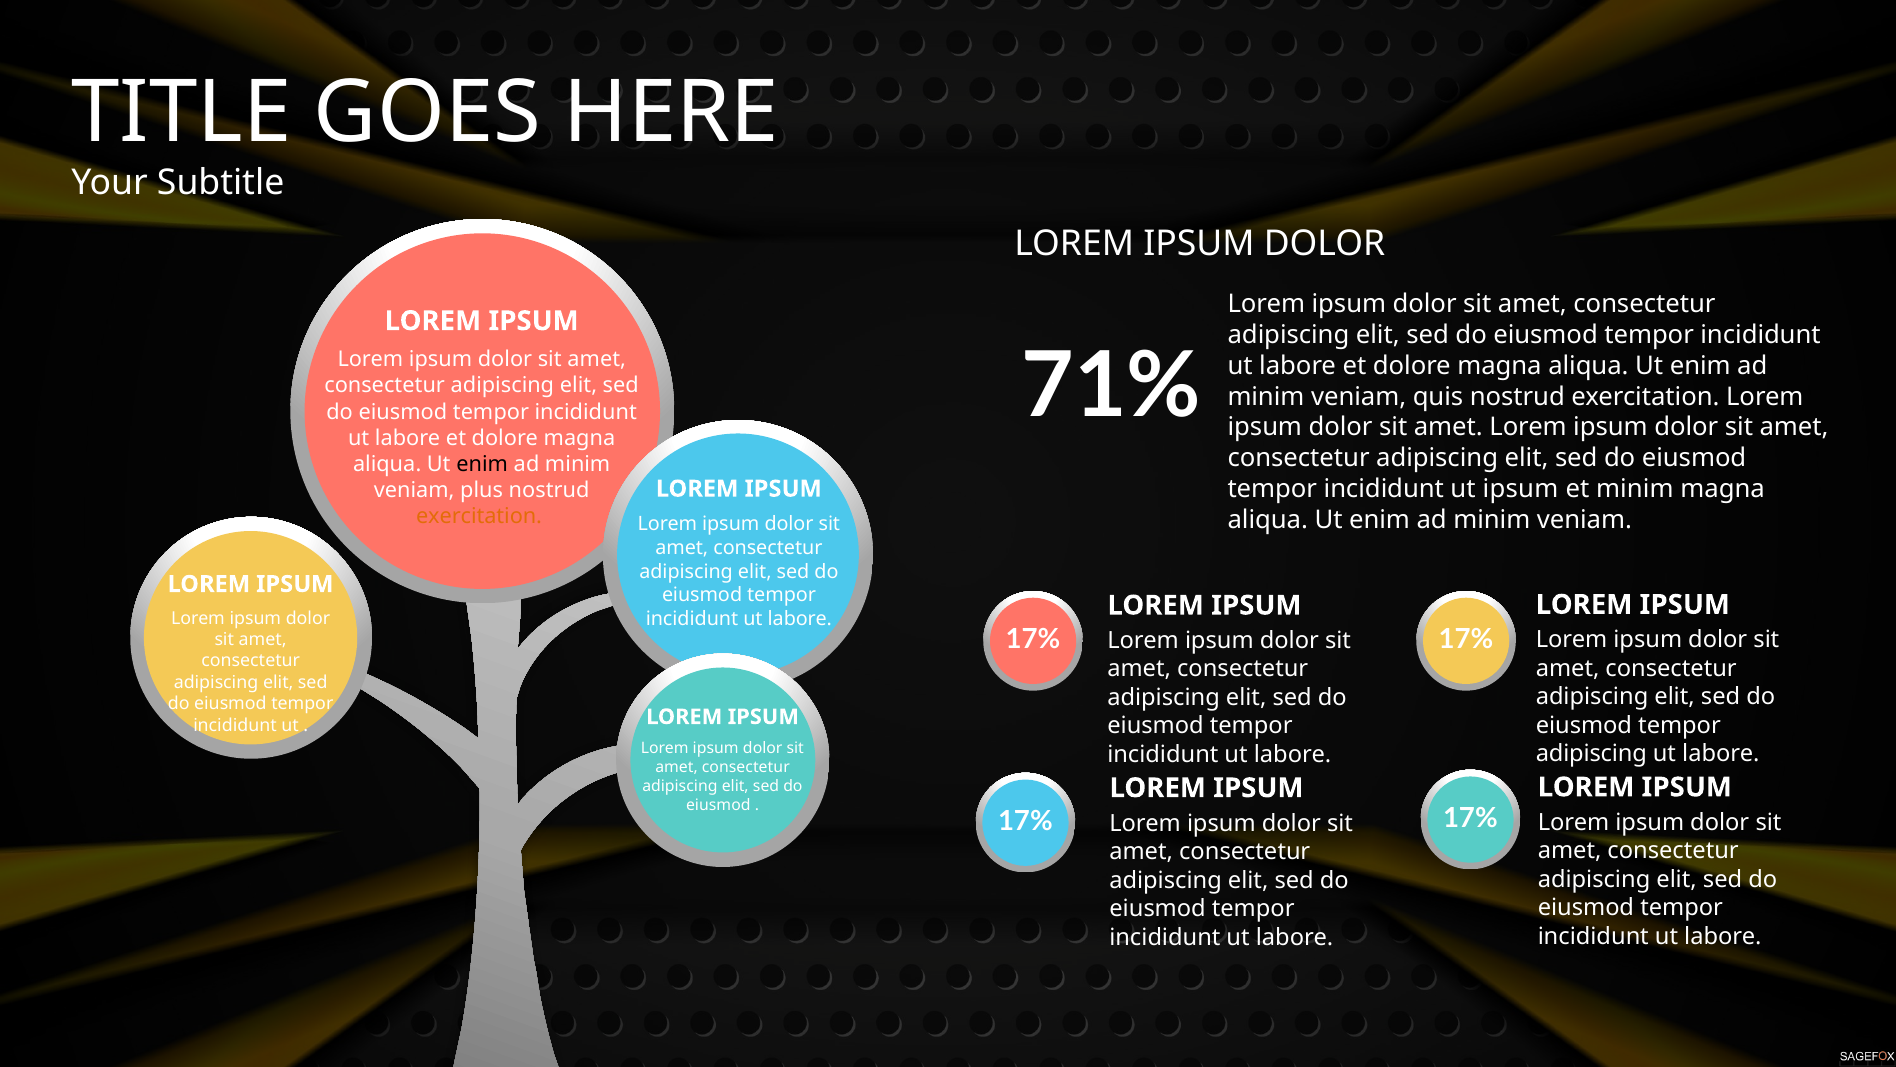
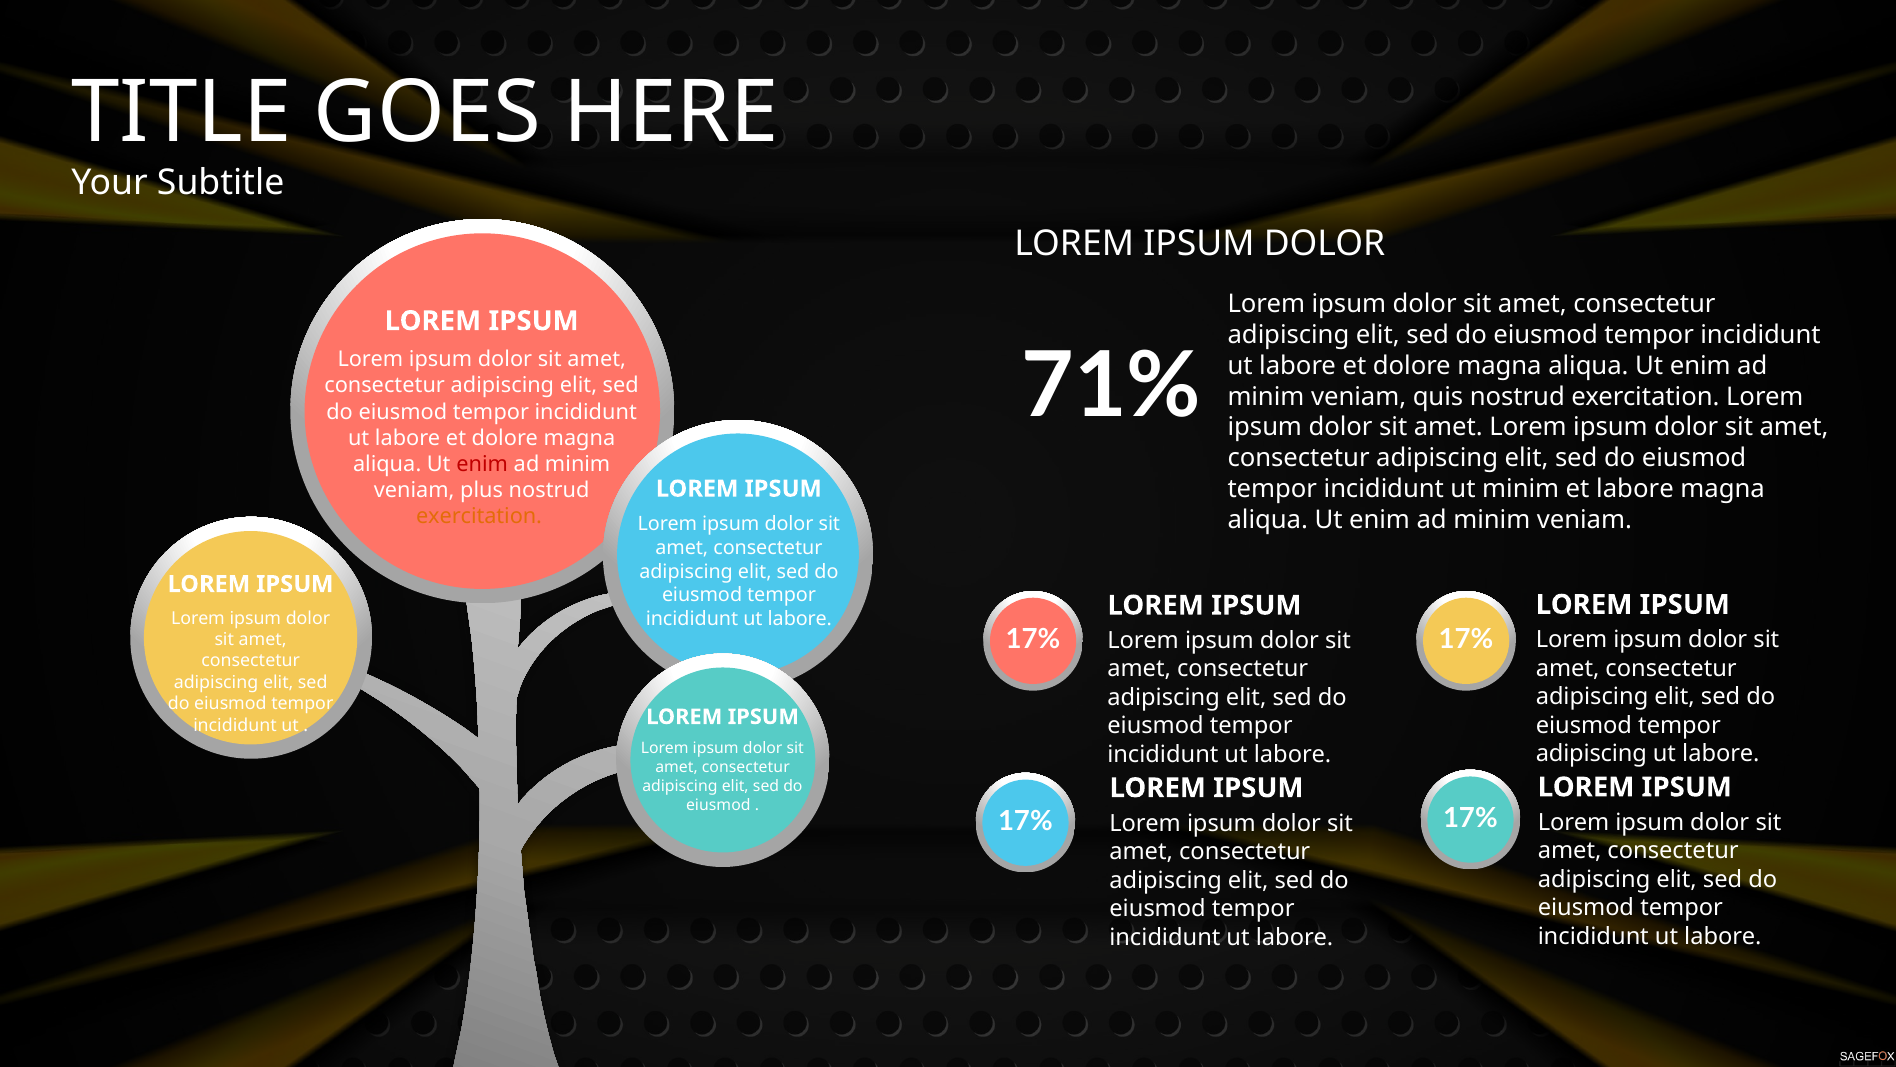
enim at (482, 464) colour: black -> red
ut ipsum: ipsum -> minim
et minim: minim -> labore
